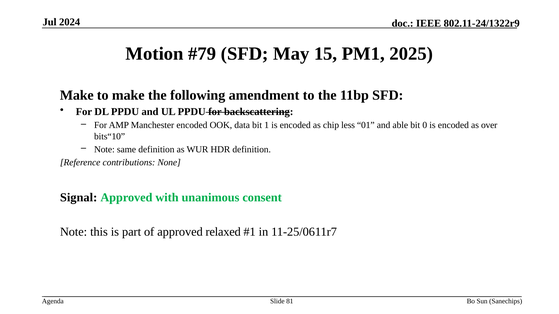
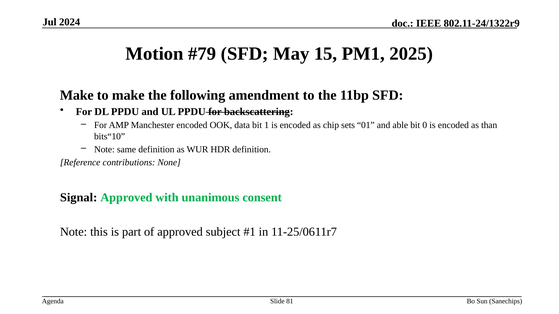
less: less -> sets
over: over -> than
relaxed: relaxed -> subject
